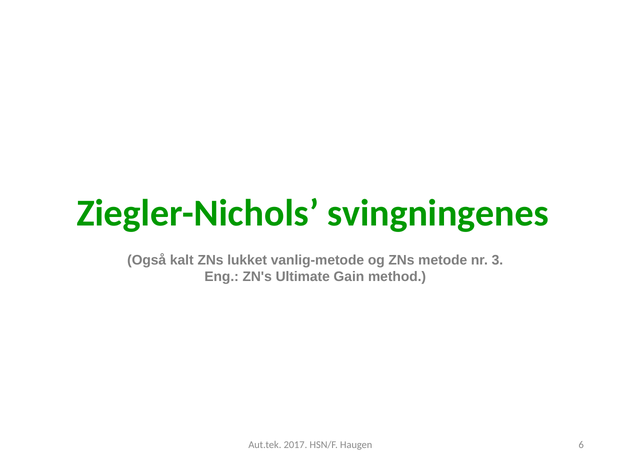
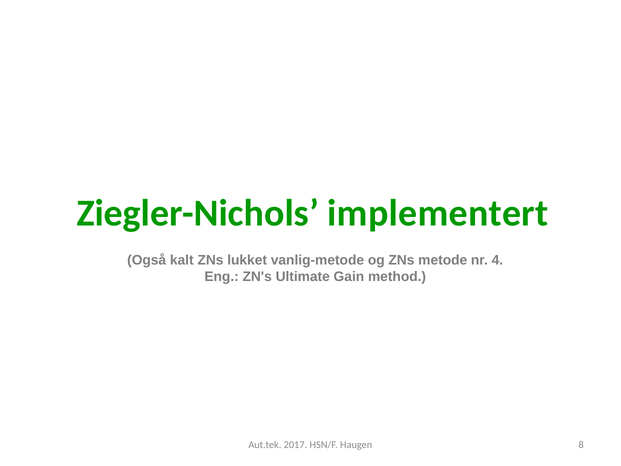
svingningenes: svingningenes -> implementert
3: 3 -> 4
6: 6 -> 8
